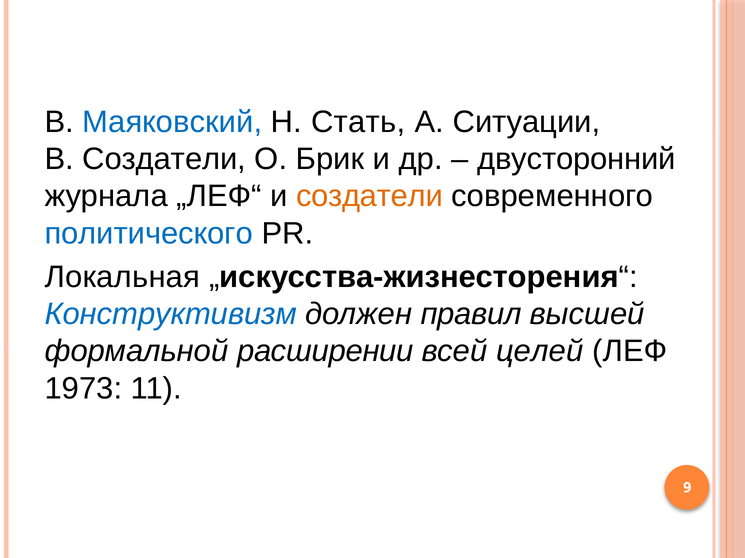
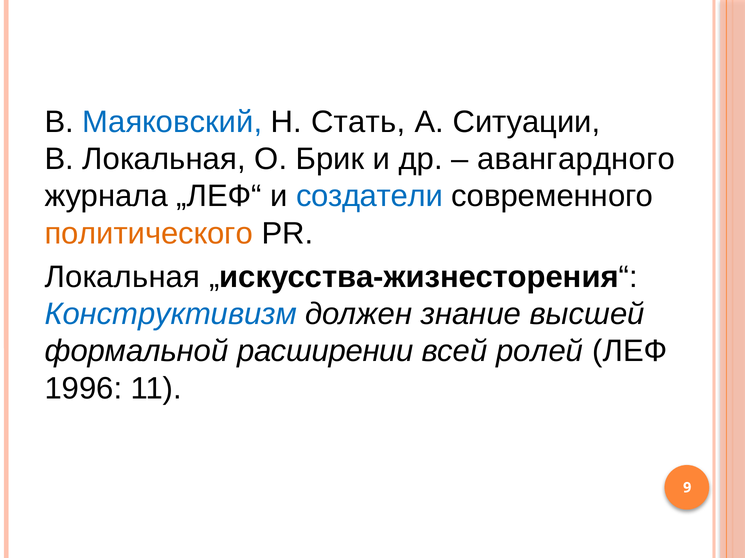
В Создатели: Создатели -> Локальная
двусторонний: двусторонний -> авангардного
создатели at (369, 196) colour: orange -> blue
политического colour: blue -> orange
правил: правил -> знание
целей: целей -> ролей
1973: 1973 -> 1996
